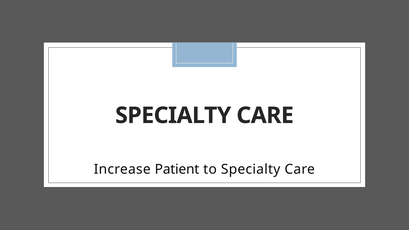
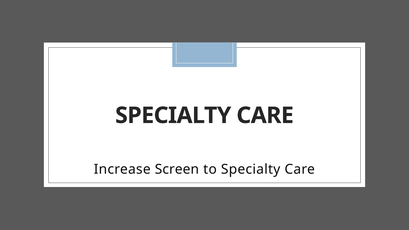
Patient: Patient -> Screen
